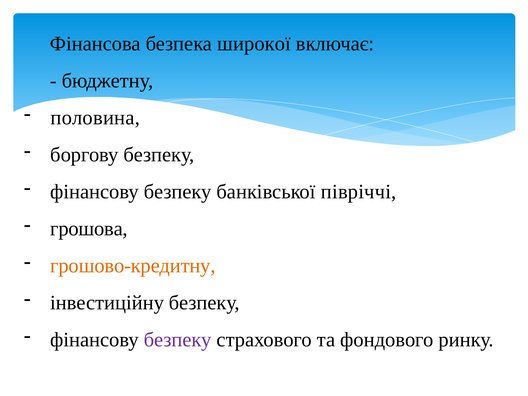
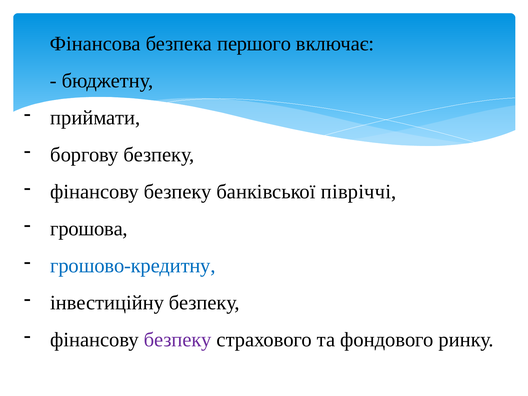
широкої: широкої -> першого
половина: половина -> приймати
грошово-кредитну colour: orange -> blue
